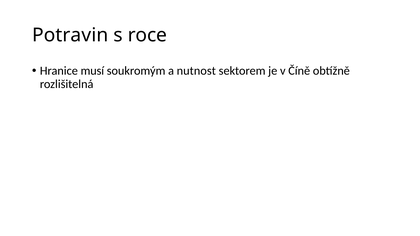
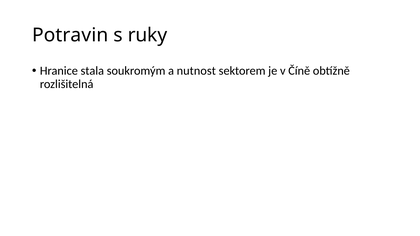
roce: roce -> ruky
musí: musí -> stala
